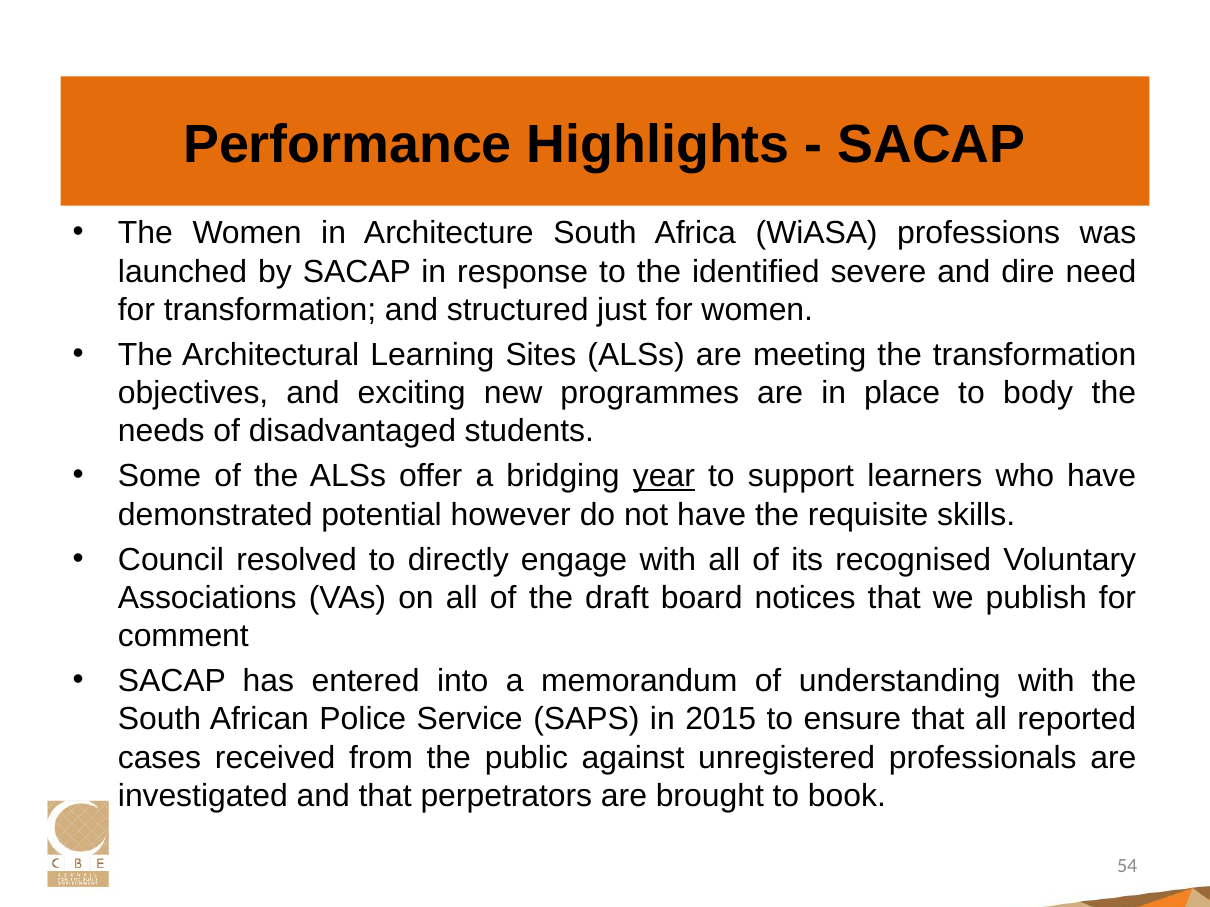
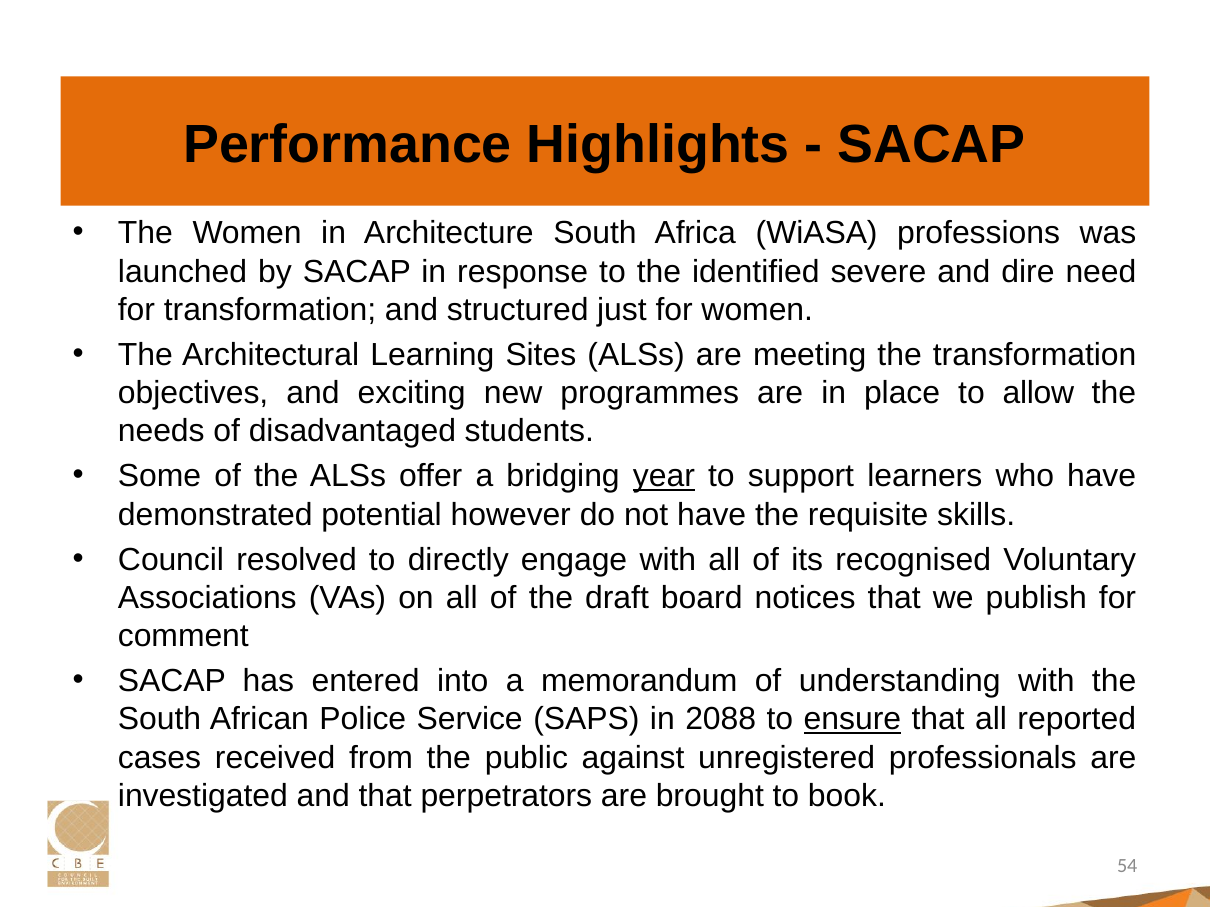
body: body -> allow
2015: 2015 -> 2088
ensure underline: none -> present
